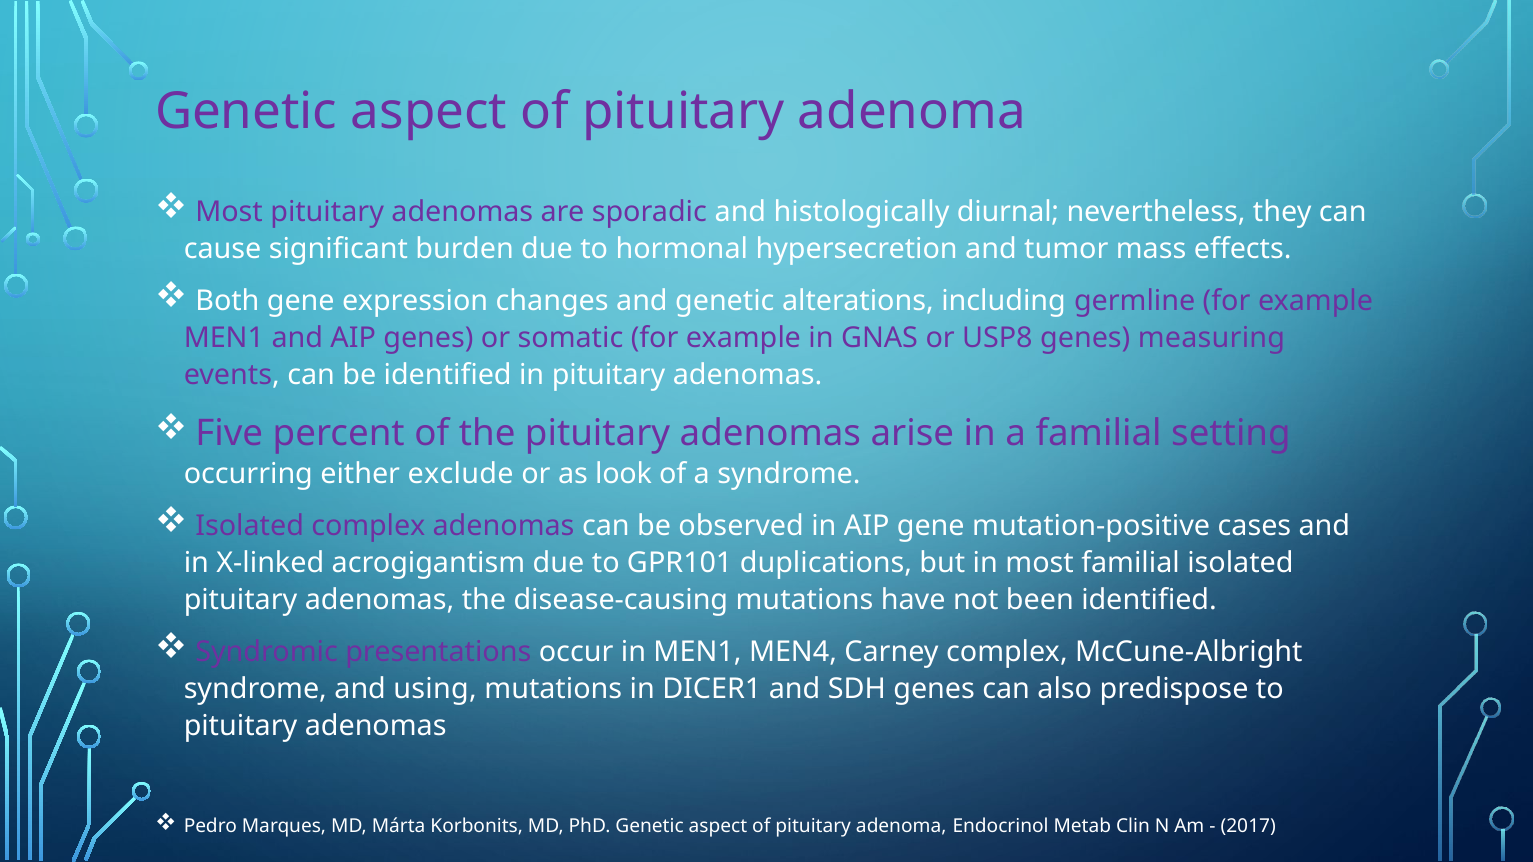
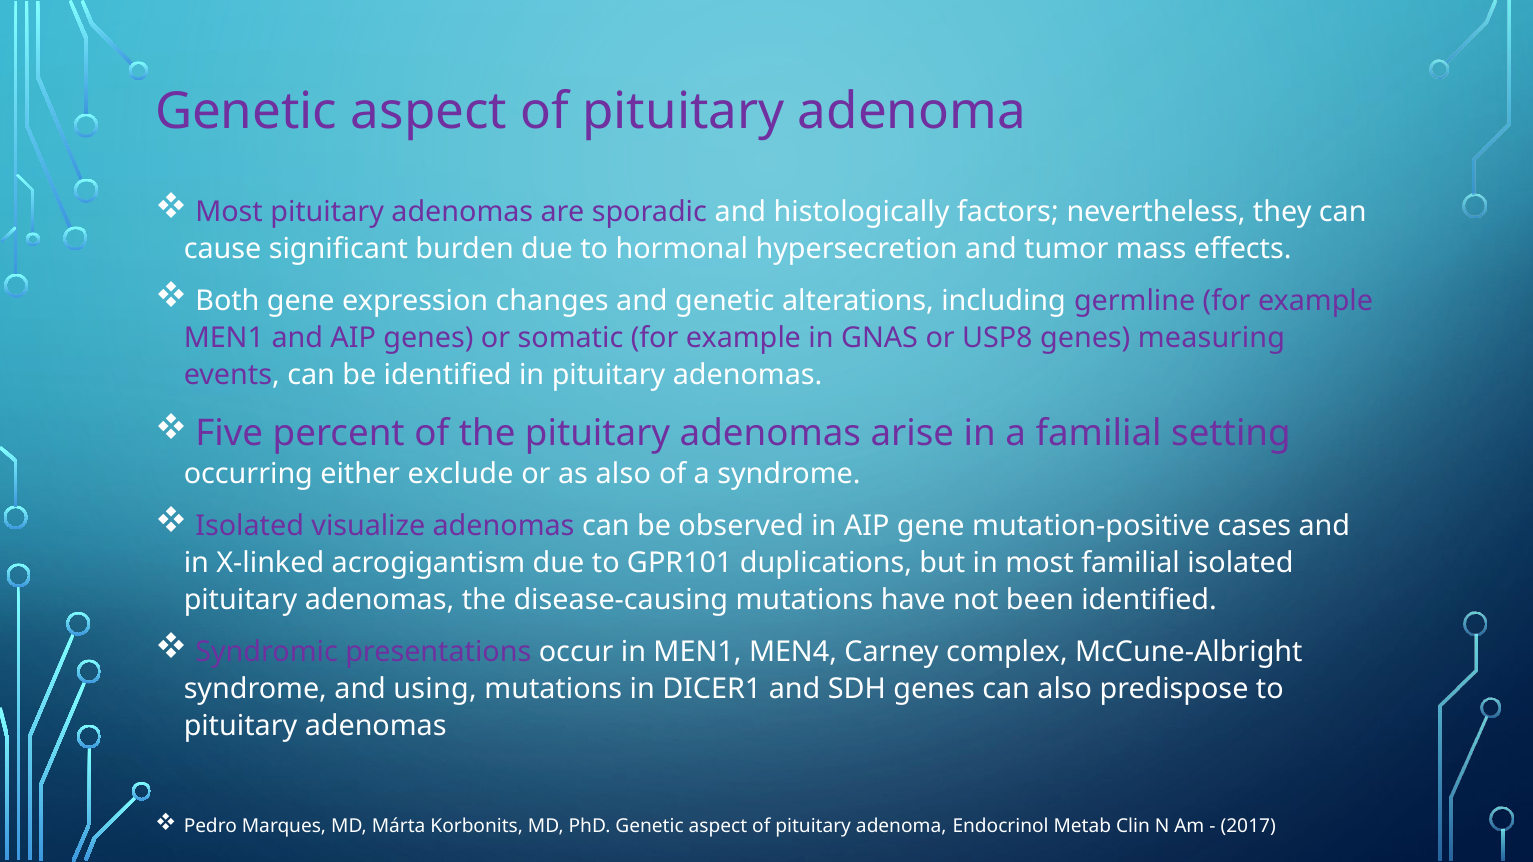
diurnal: diurnal -> factors
as look: look -> also
Isolated complex: complex -> visualize
